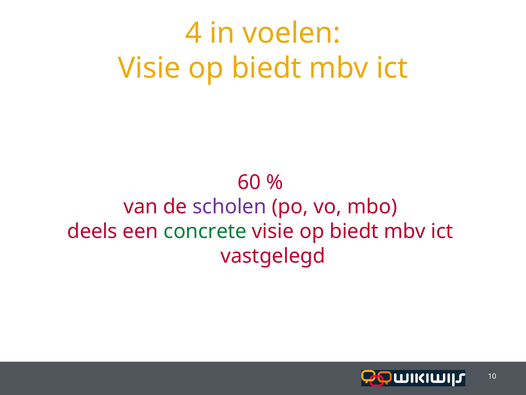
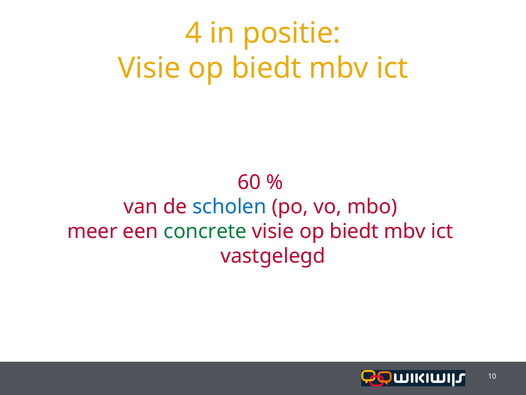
voelen: voelen -> positie
scholen colour: purple -> blue
deels: deels -> meer
